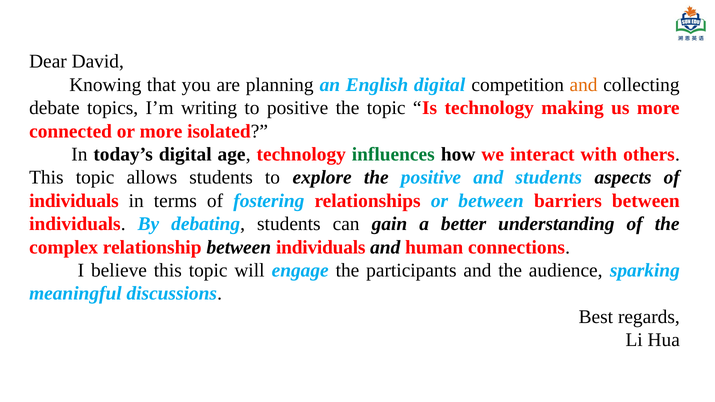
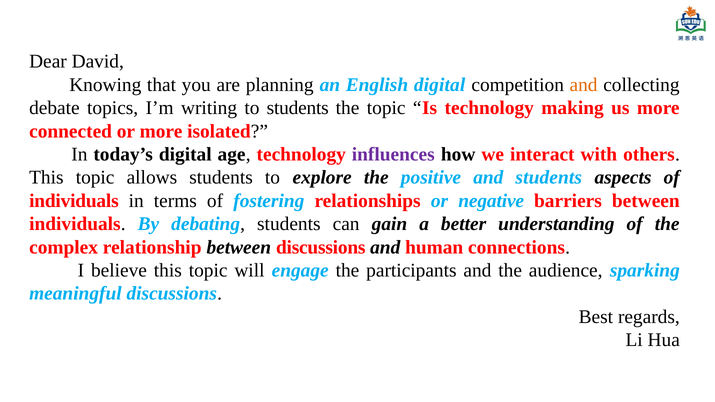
to positive: positive -> students
influences colour: green -> purple
or between: between -> negative
relationship between individuals: individuals -> discussions
